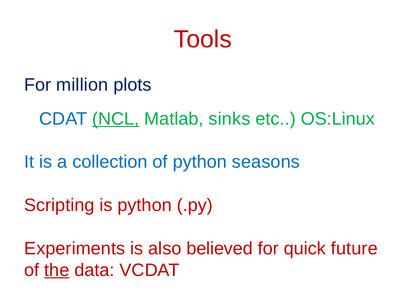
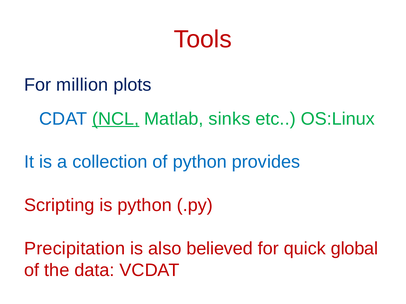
seasons: seasons -> provides
Experiments: Experiments -> Precipitation
future: future -> global
the underline: present -> none
